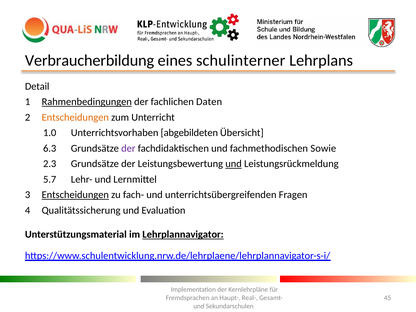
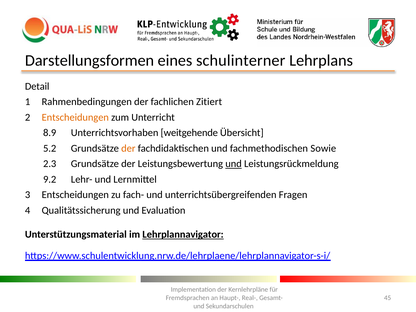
Verbraucherbildung: Verbraucherbildung -> Darstellungsformen
Rahmenbedingungen underline: present -> none
Daten: Daten -> Zitiert
1.0: 1.0 -> 8.9
abgebildeten: abgebildeten -> weitgehende
6.3: 6.3 -> 5.2
der at (128, 148) colour: purple -> orange
5.7: 5.7 -> 9.2
Entscheidungen at (75, 195) underline: present -> none
